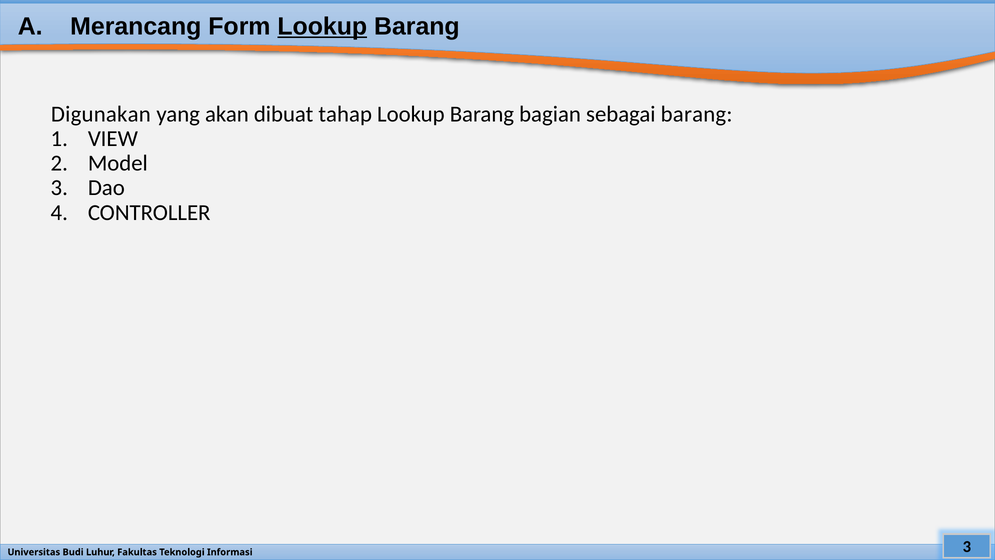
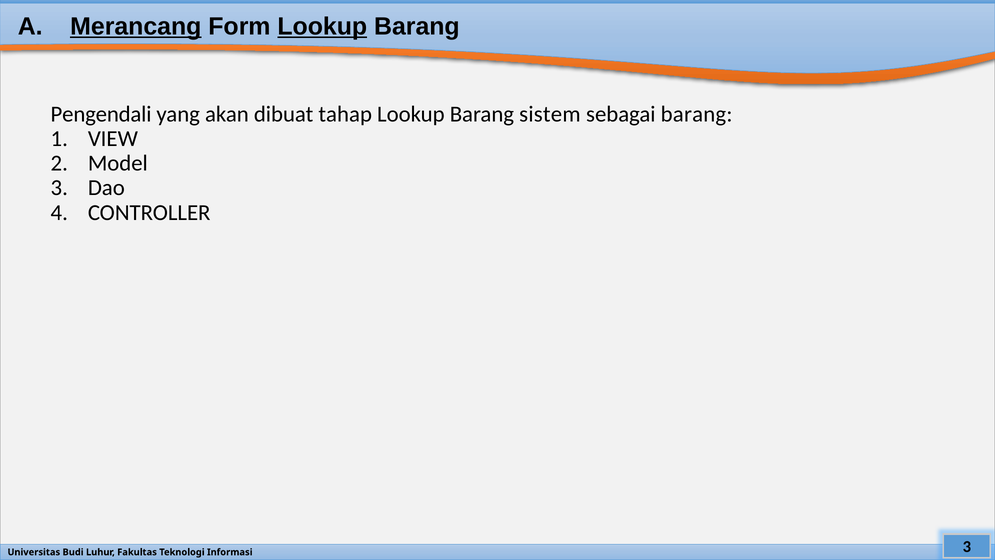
Merancang underline: none -> present
Digunakan: Digunakan -> Pengendali
bagian: bagian -> sistem
